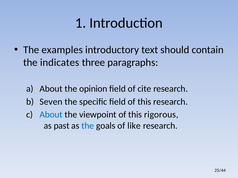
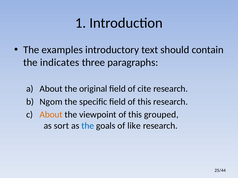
opinion: opinion -> original
Seven: Seven -> Ngom
About at (51, 115) colour: blue -> orange
rigorous: rigorous -> grouped
past: past -> sort
